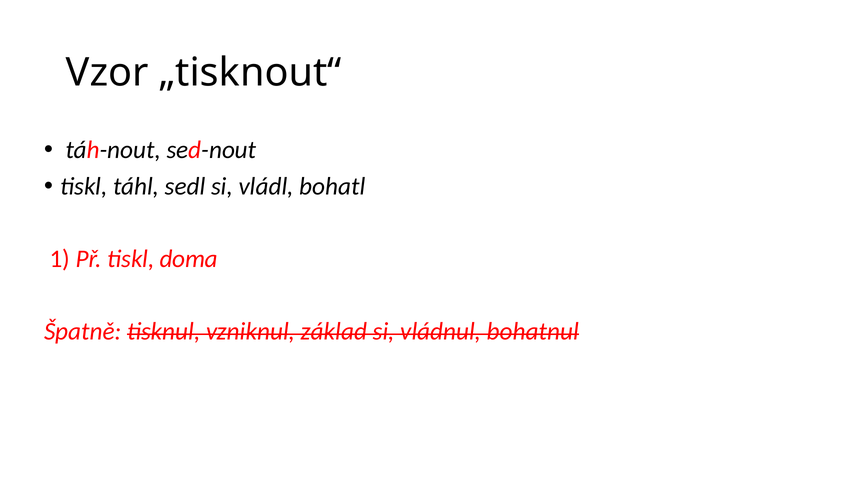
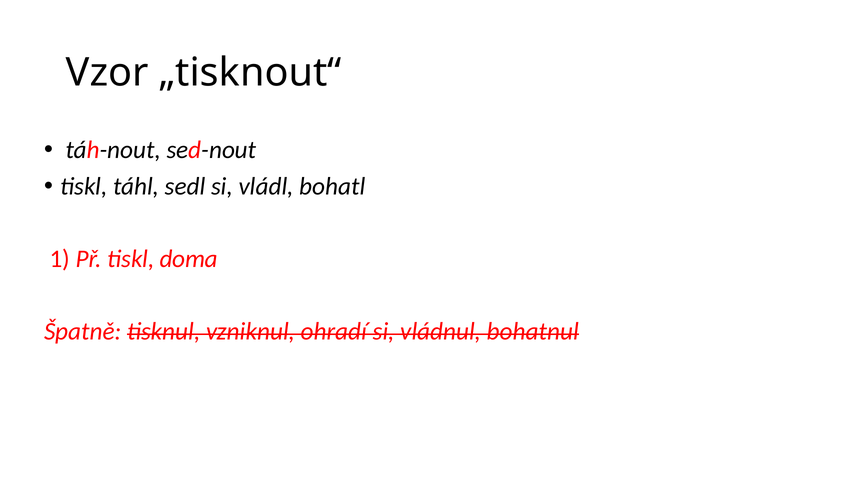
základ: základ -> ohradí
